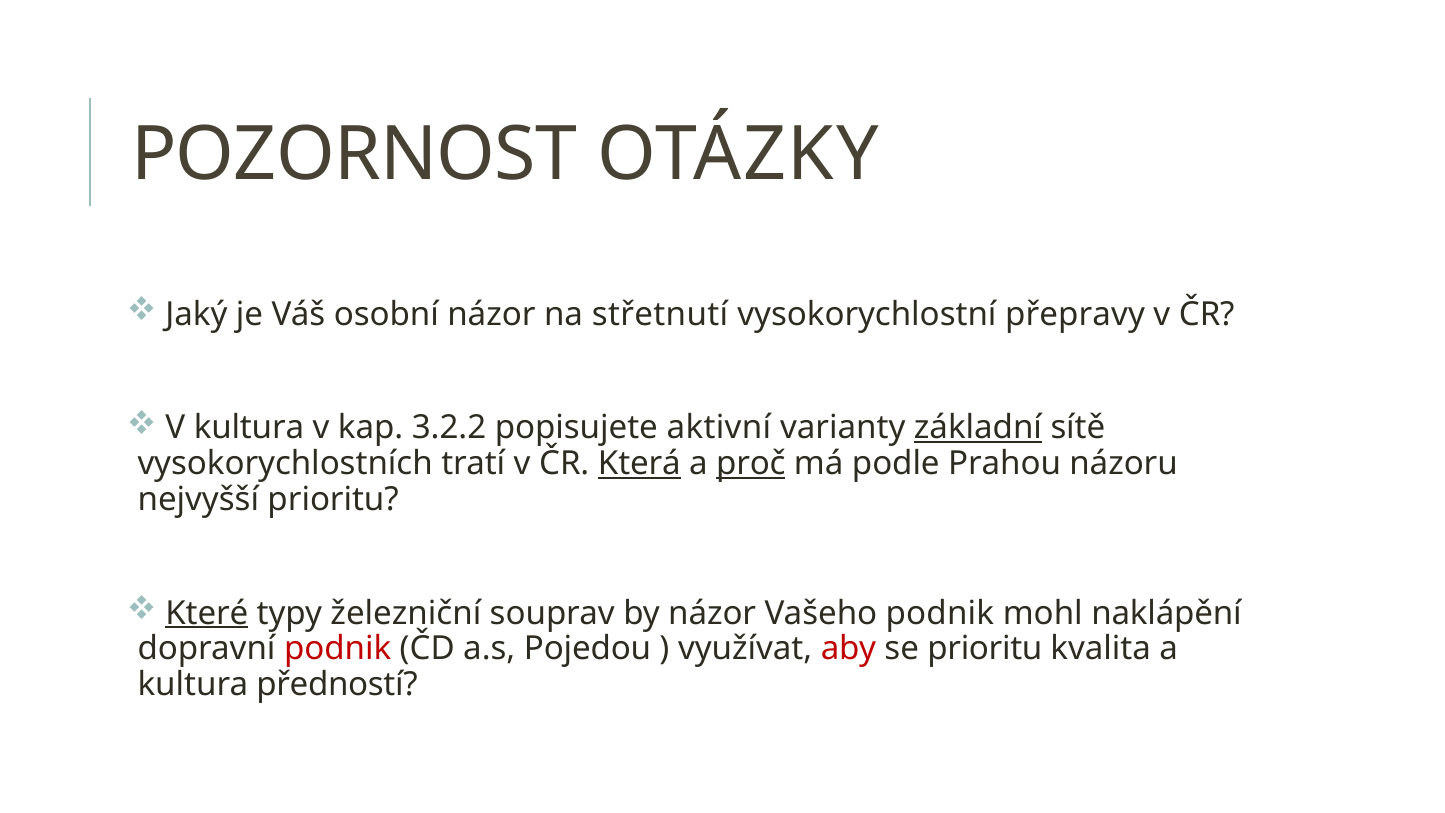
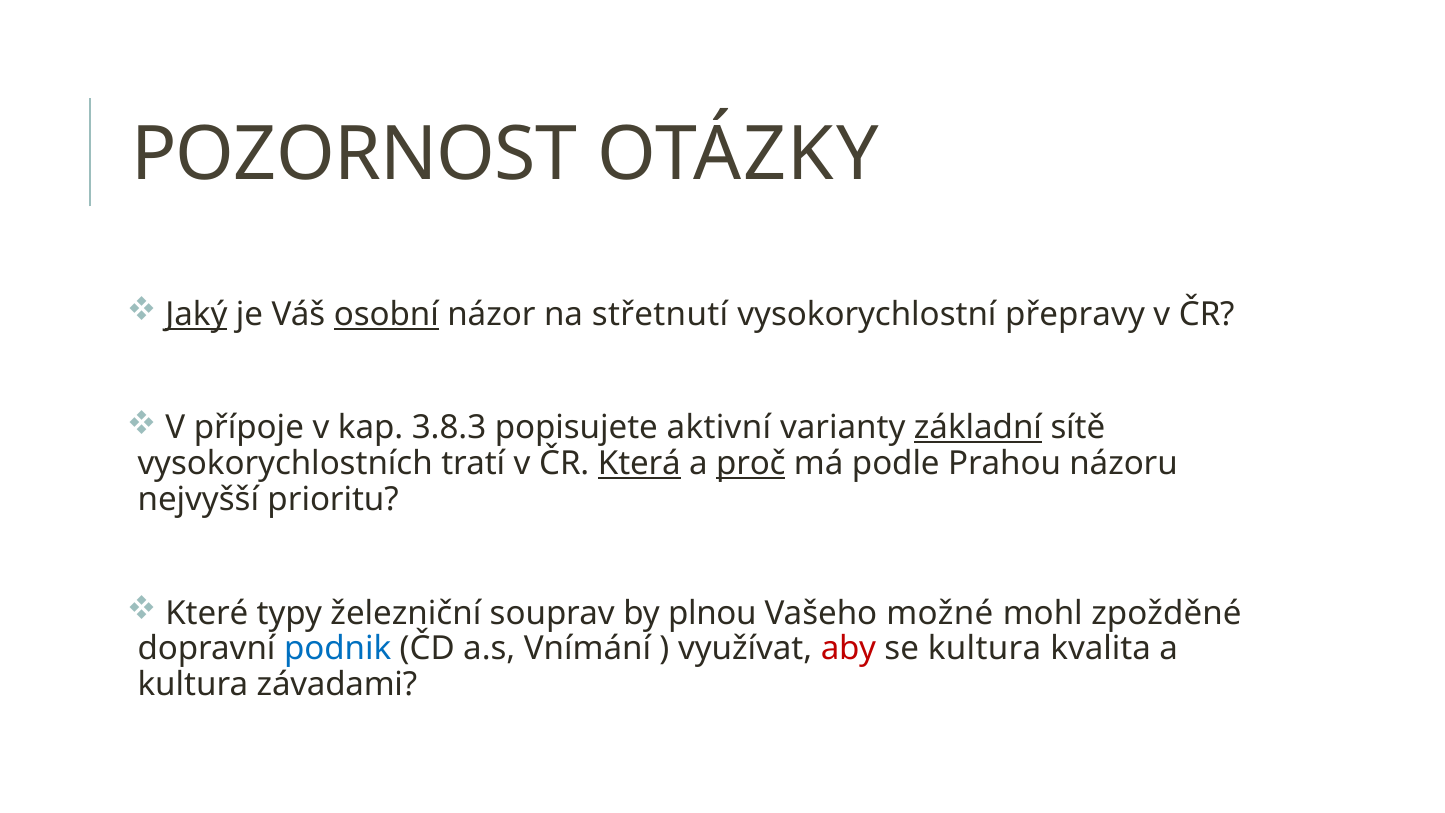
Jaký underline: none -> present
osobní underline: none -> present
V kultura: kultura -> přípoje
3.2.2: 3.2.2 -> 3.8.3
Které underline: present -> none
by názor: názor -> plnou
Vašeho podnik: podnik -> možné
naklápění: naklápění -> zpožděné
podnik at (338, 649) colour: red -> blue
Pojedou: Pojedou -> Vnímání
se prioritu: prioritu -> kultura
předností: předností -> závadami
